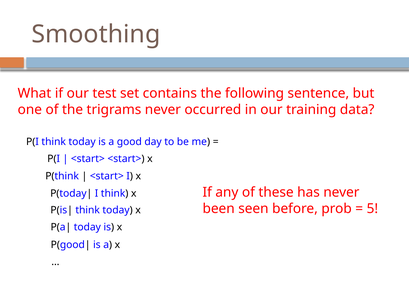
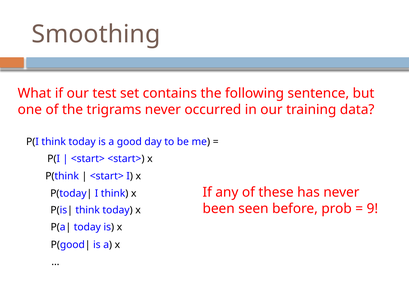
5: 5 -> 9
